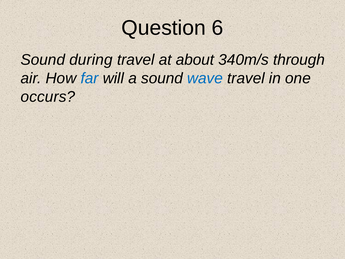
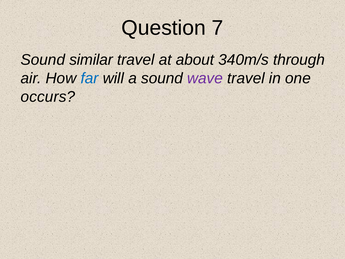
6: 6 -> 7
during: during -> similar
wave colour: blue -> purple
